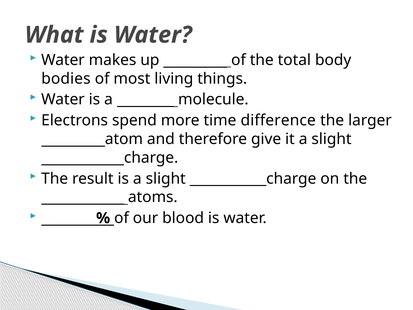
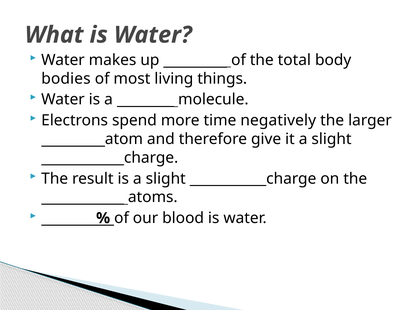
difference: difference -> negatively
